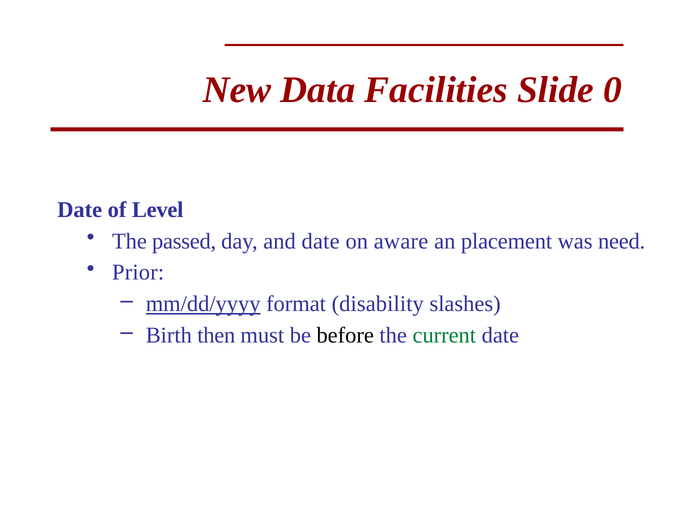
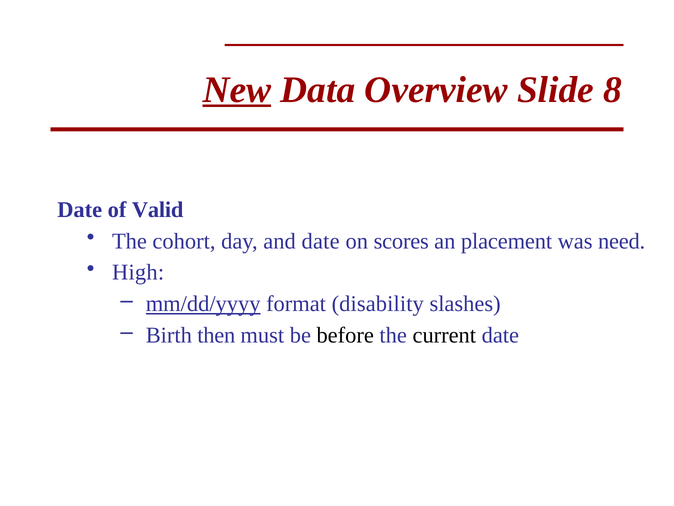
New underline: none -> present
Facilities: Facilities -> Overview
0: 0 -> 8
Level: Level -> Valid
passed: passed -> cohort
aware: aware -> scores
Prior: Prior -> High
current colour: green -> black
